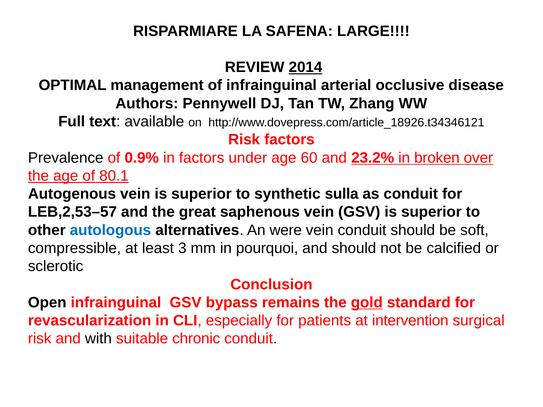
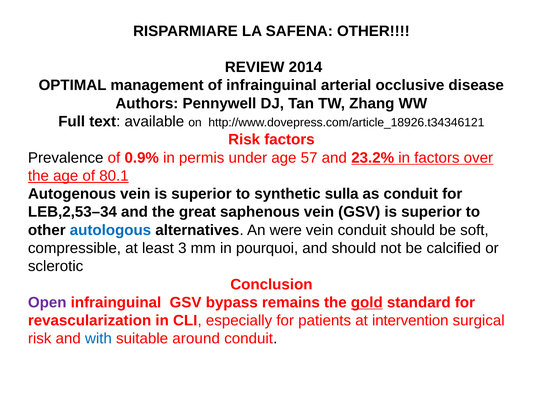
SAFENA LARGE: LARGE -> OTHER
2014 underline: present -> none
in factors: factors -> permis
60: 60 -> 57
in broken: broken -> factors
LEB,2,53–57: LEB,2,53–57 -> LEB,2,53–34
Open colour: black -> purple
with colour: black -> blue
chronic: chronic -> around
